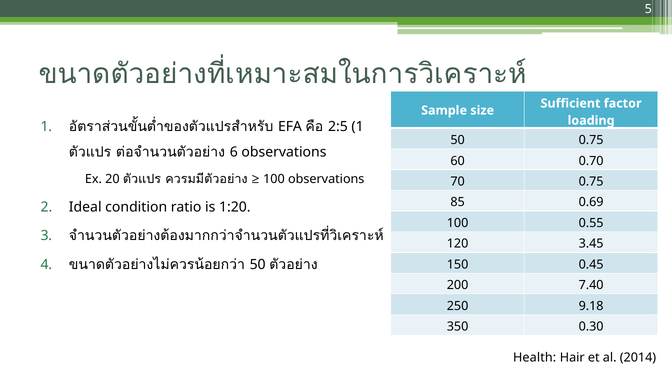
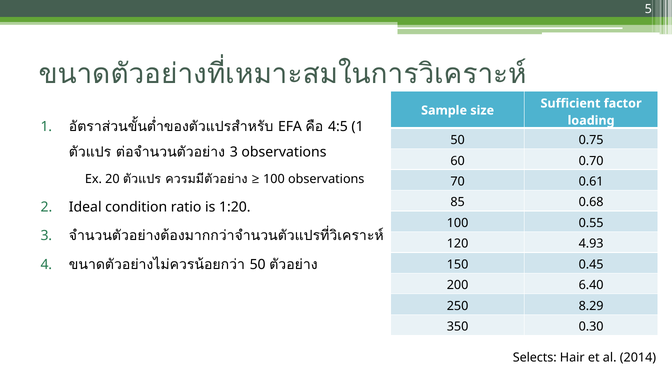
2:5: 2:5 -> 4:5
6 at (234, 152): 6 -> 3
70 0.75: 0.75 -> 0.61
0.69: 0.69 -> 0.68
3.45: 3.45 -> 4.93
7.40: 7.40 -> 6.40
9.18: 9.18 -> 8.29
Health: Health -> Selects
